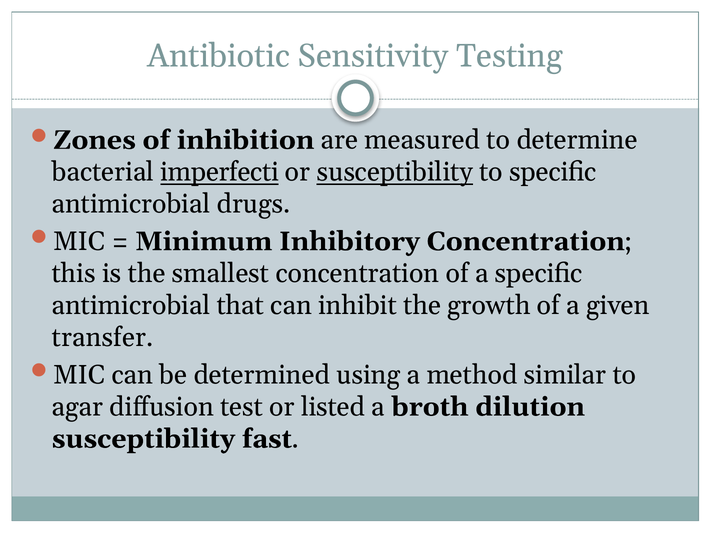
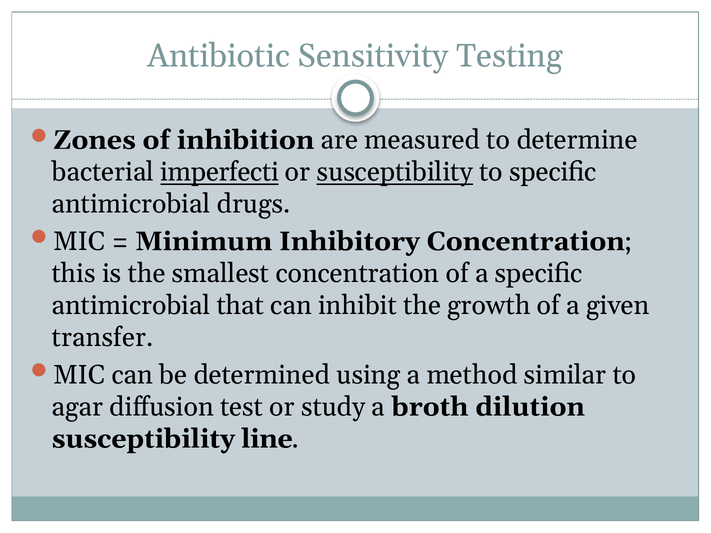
listed: listed -> study
fast: fast -> line
